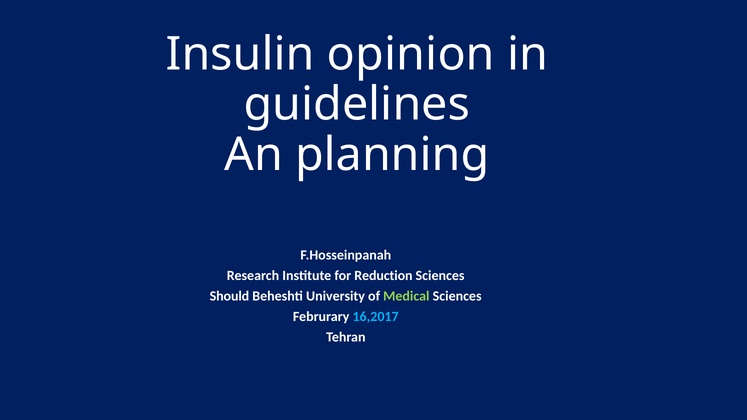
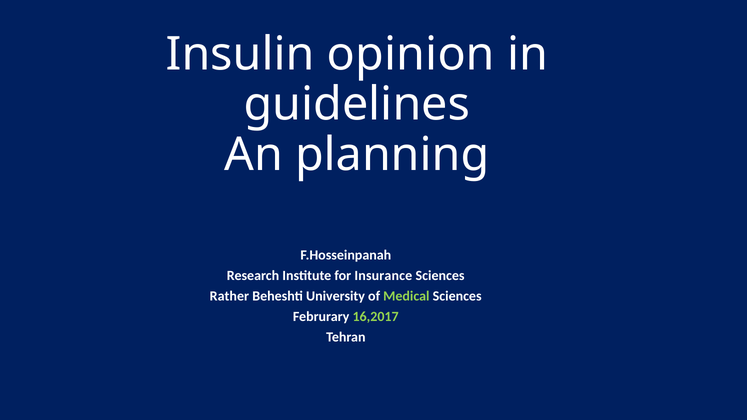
Reduction: Reduction -> Insurance
Should: Should -> Rather
16,2017 colour: light blue -> light green
